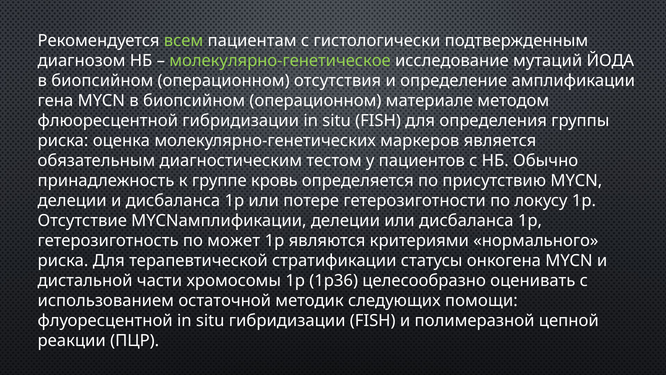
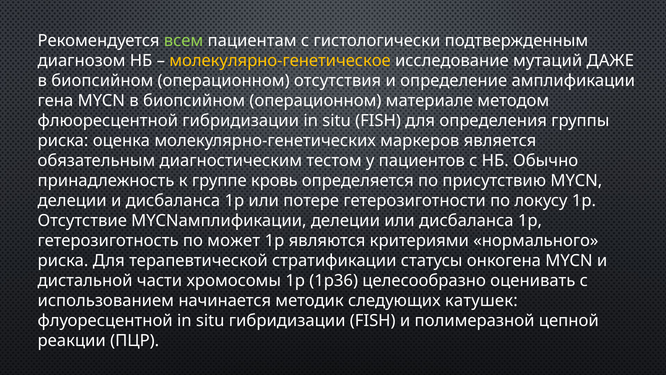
молекулярно-генетическое colour: light green -> yellow
ЙОДА: ЙОДА -> ДАЖЕ
остаточной: остаточной -> начинается
помощи: помощи -> катушек
